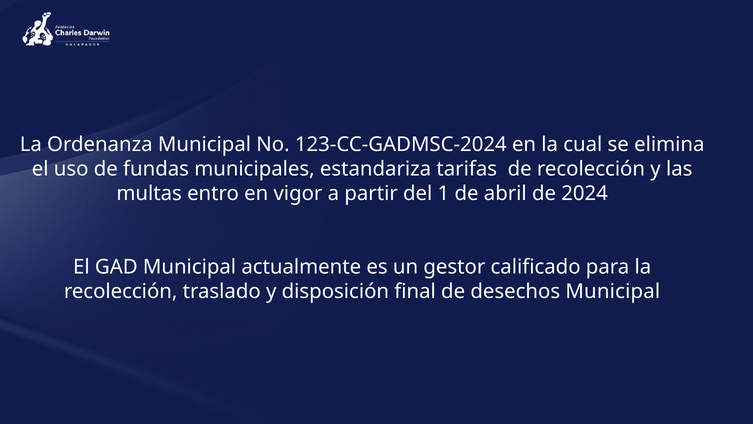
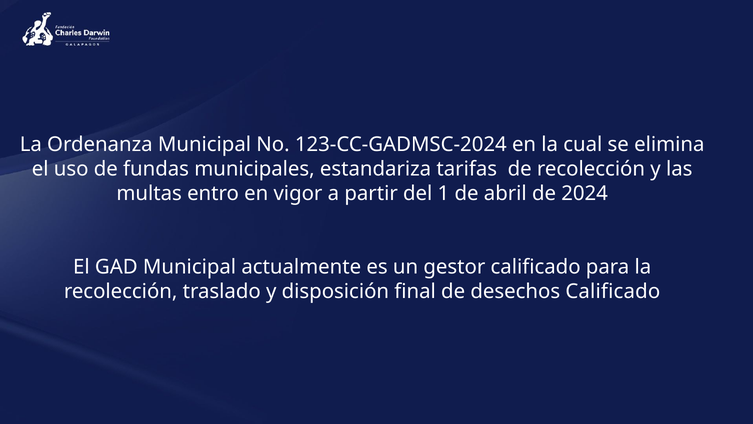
desechos Municipal: Municipal -> Calificado
